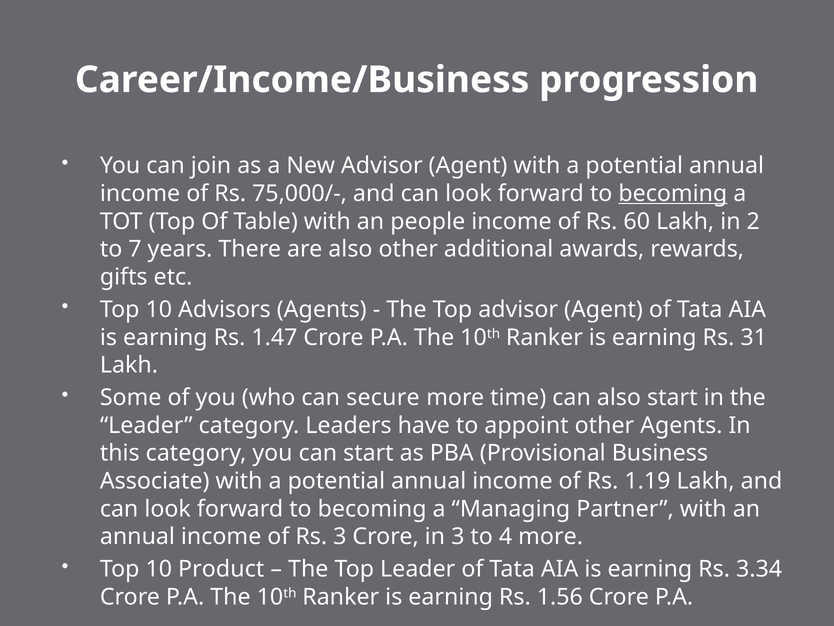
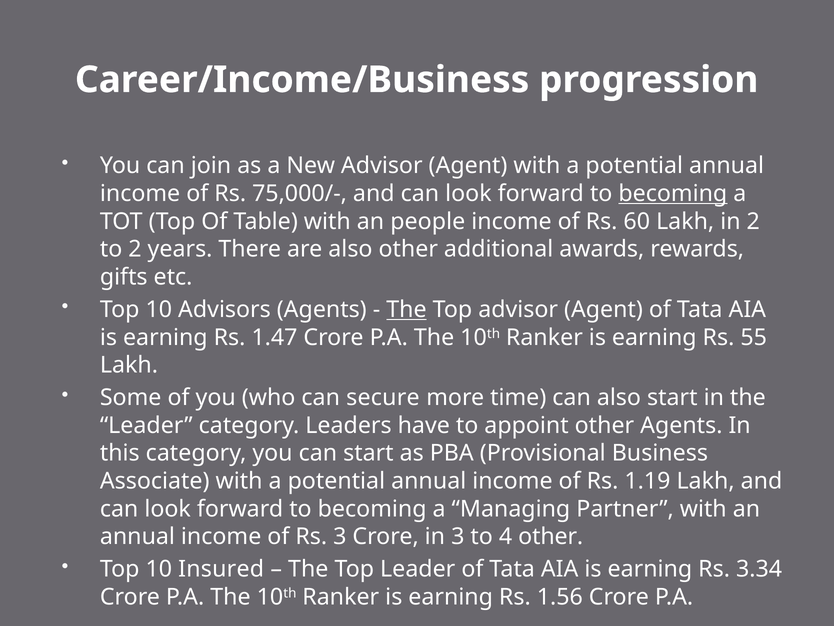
to 7: 7 -> 2
The at (406, 309) underline: none -> present
31: 31 -> 55
4 more: more -> other
Product: Product -> Insured
